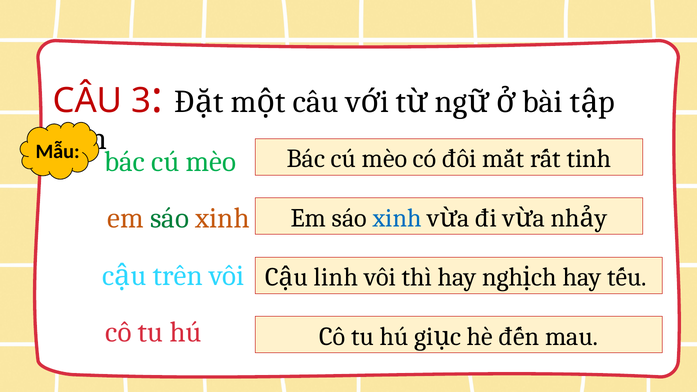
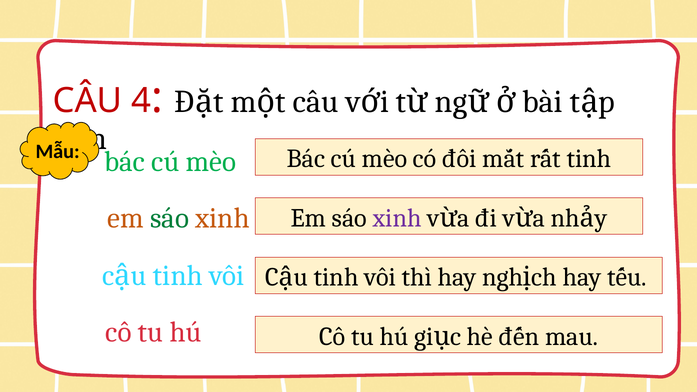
3: 3 -> 4
xinh at (397, 218) colour: blue -> purple
trên at (178, 276): trên -> tinh
linh at (336, 277): linh -> tinh
